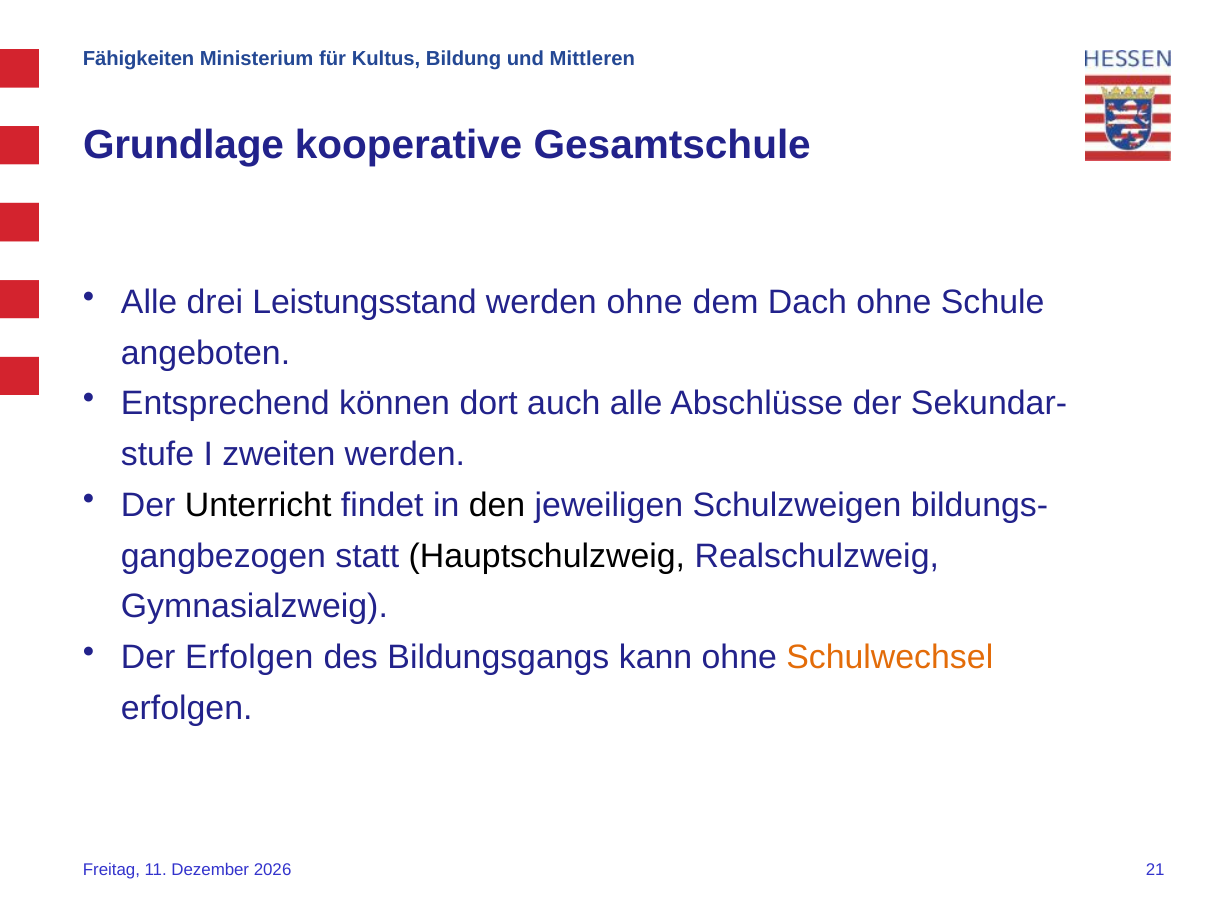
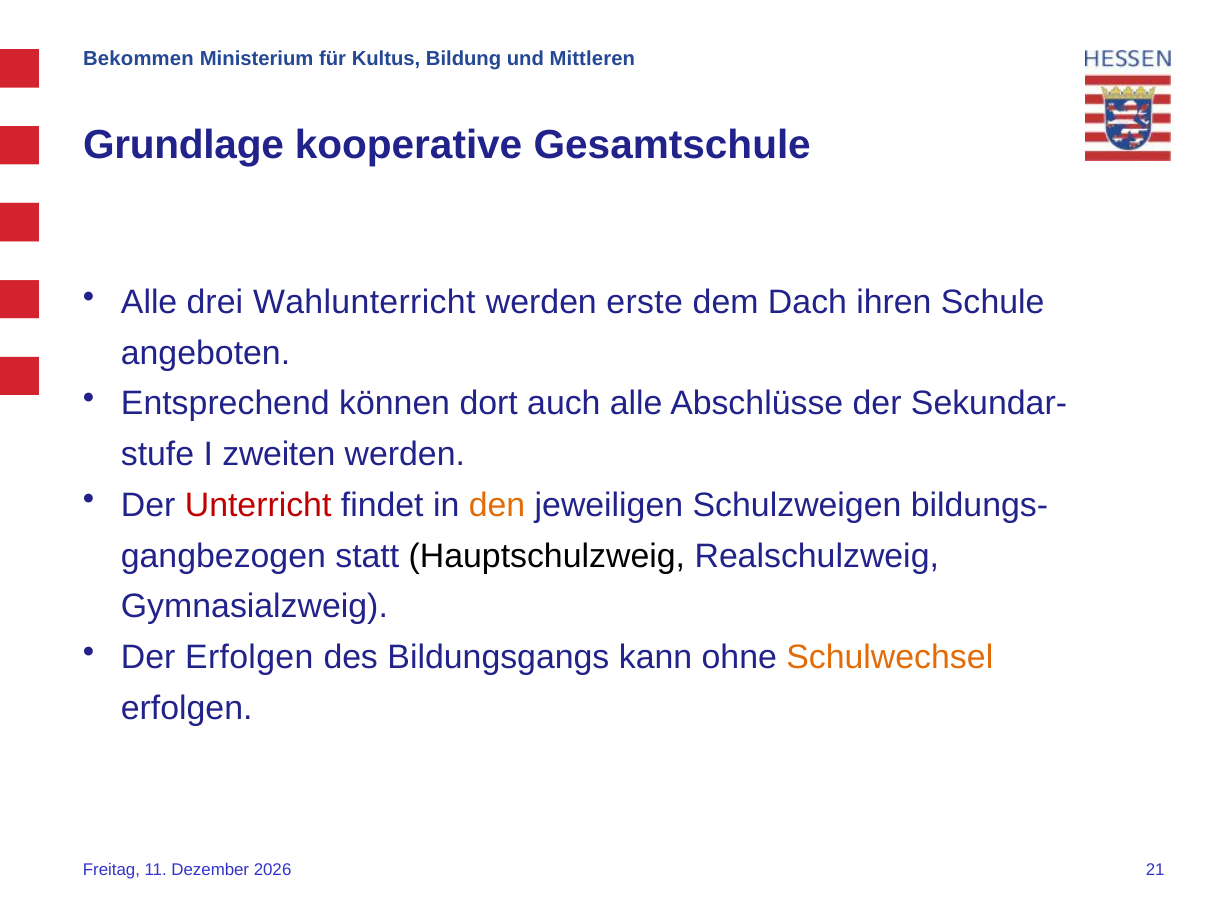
Fähigkeiten: Fähigkeiten -> Bekommen
Leistungsstand: Leistungsstand -> Wahlunterricht
werden ohne: ohne -> erste
Dach ohne: ohne -> ihren
Unterricht colour: black -> red
den colour: black -> orange
